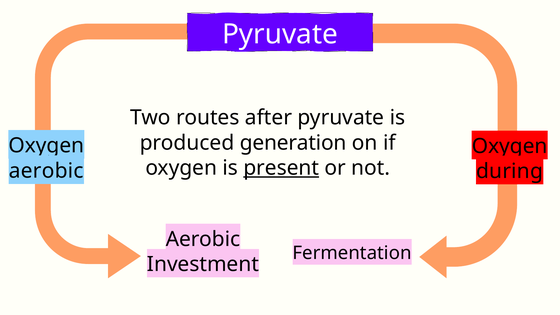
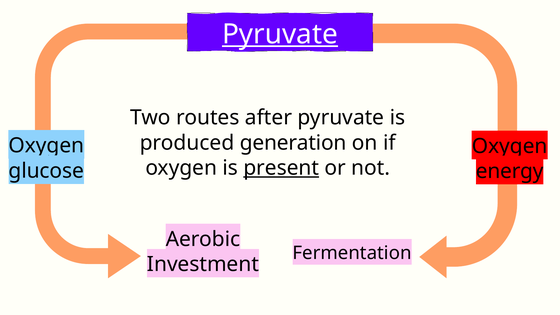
Pyruvate at (280, 34) underline: none -> present
aerobic at (46, 171): aerobic -> glucose
during: during -> energy
